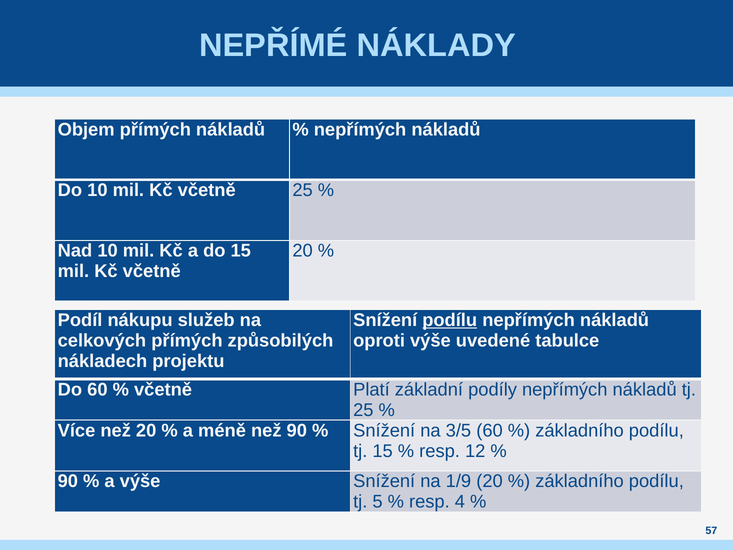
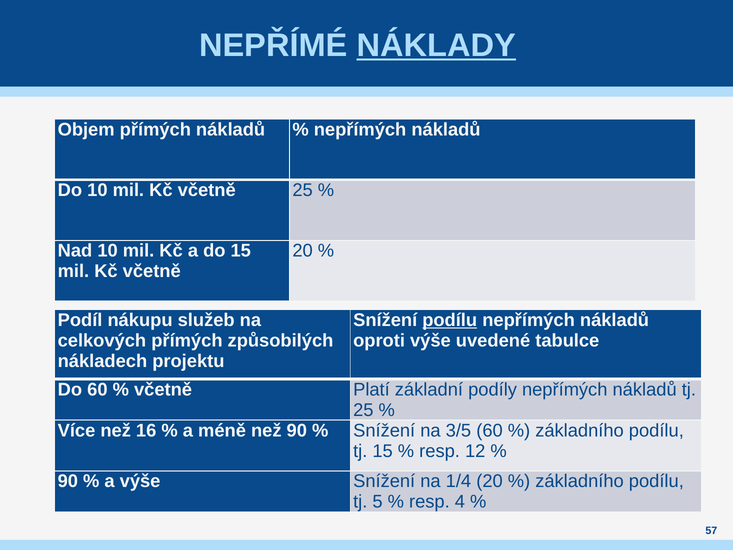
NÁKLADY underline: none -> present
než 20: 20 -> 16
1/9: 1/9 -> 1/4
